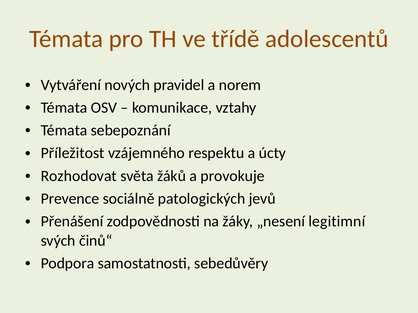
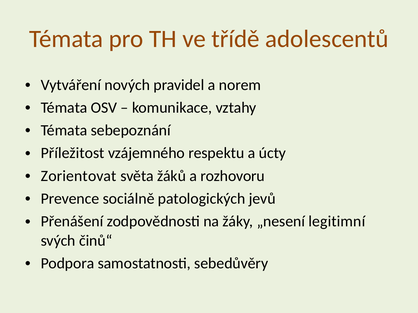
Rozhodovat: Rozhodovat -> Zorientovat
provokuje: provokuje -> rozhovoru
